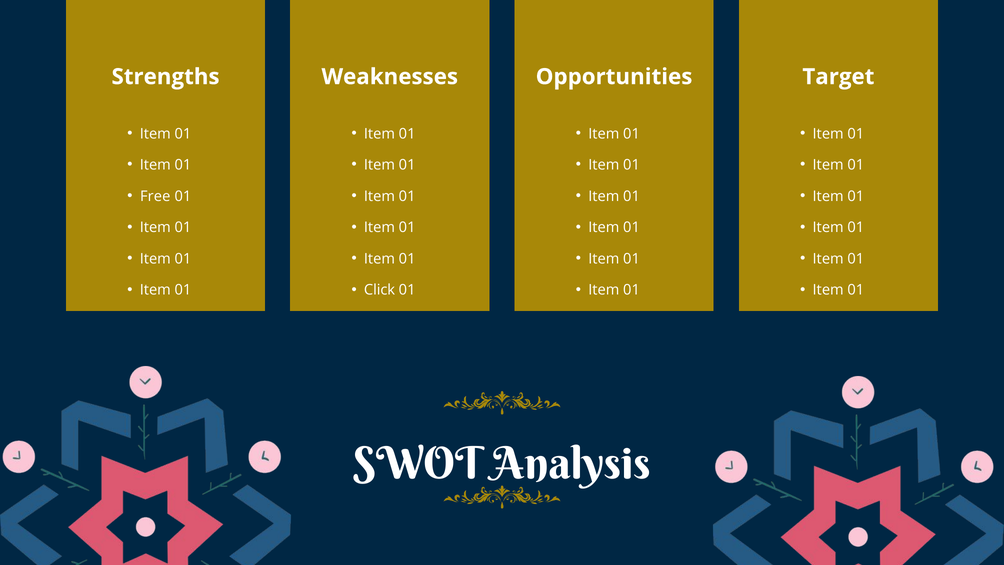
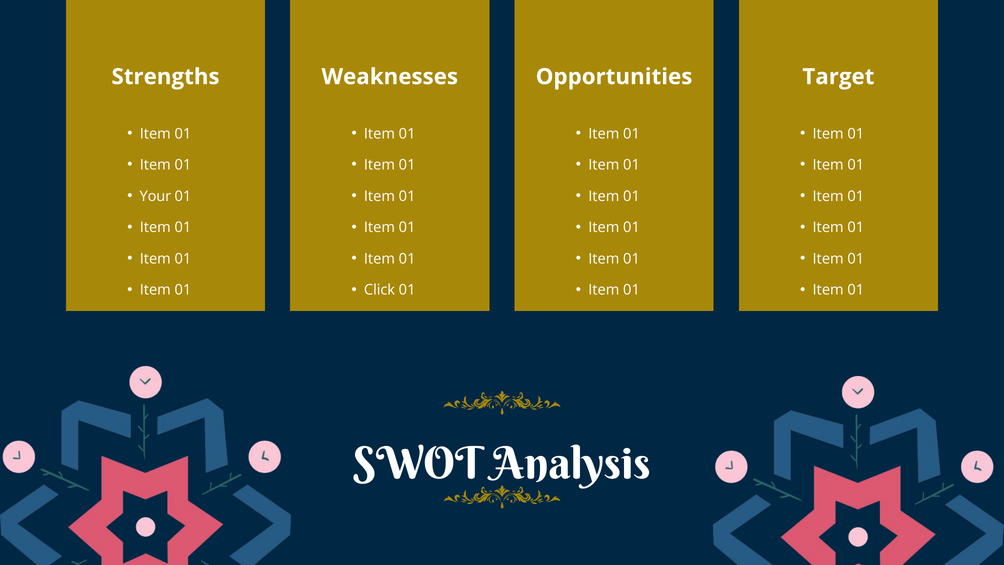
Free: Free -> Your
